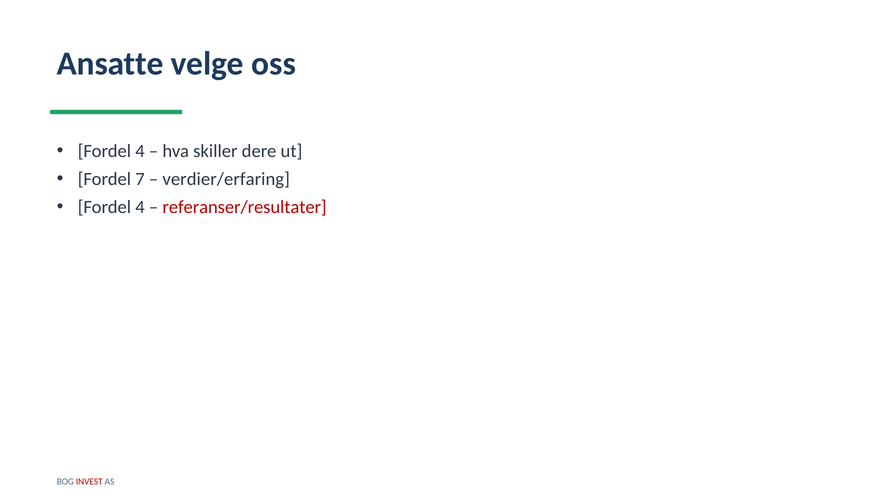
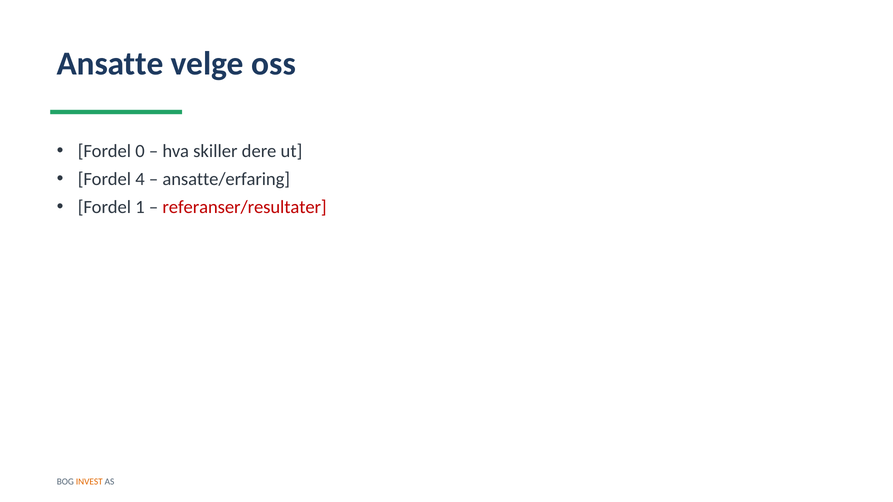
4 at (140, 151): 4 -> 0
7: 7 -> 4
verdier/erfaring: verdier/erfaring -> ansatte/erfaring
4 at (140, 207): 4 -> 1
INVEST colour: red -> orange
